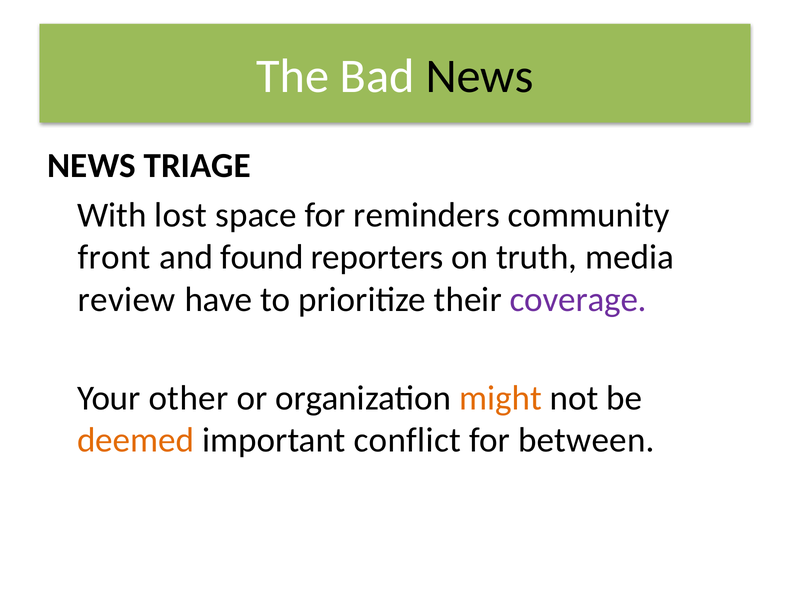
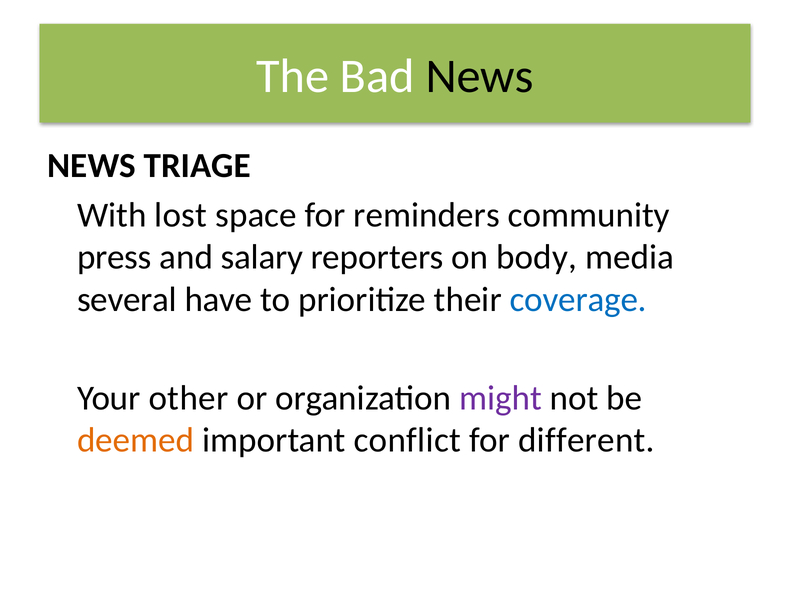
front: front -> press
found: found -> salary
truth: truth -> body
review: review -> several
coverage colour: purple -> blue
might colour: orange -> purple
between: between -> different
